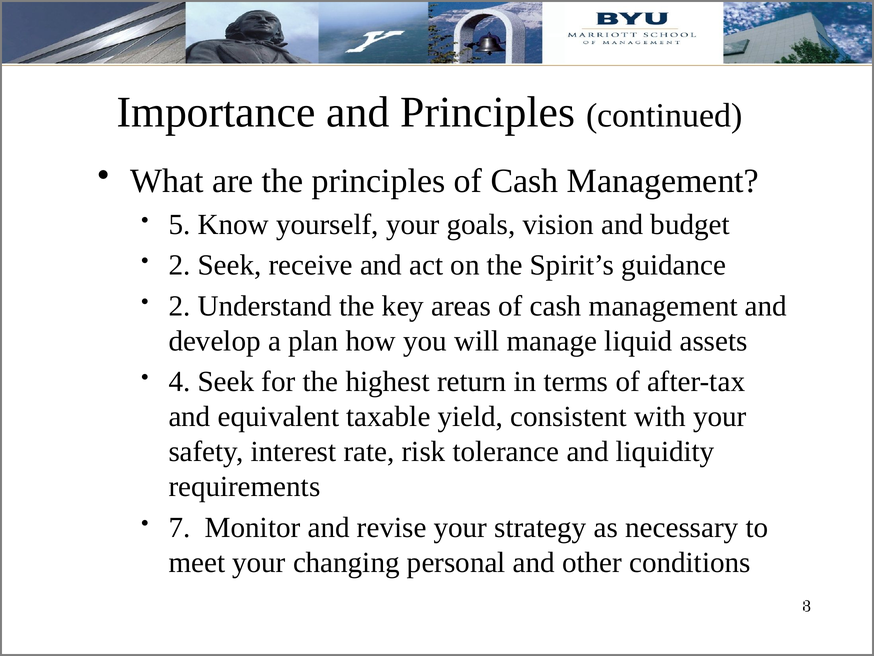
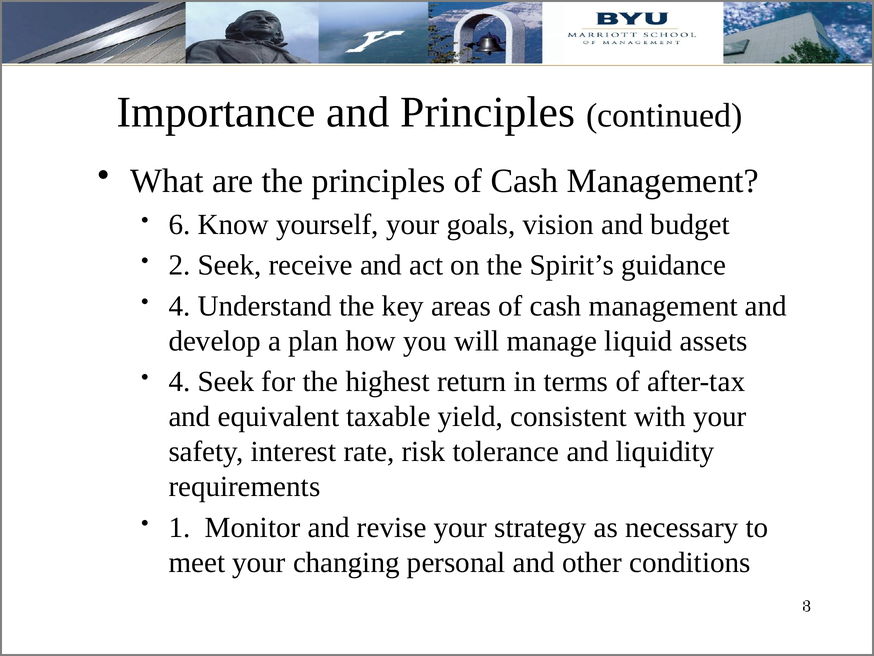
5: 5 -> 6
2 at (179, 306): 2 -> 4
7: 7 -> 1
